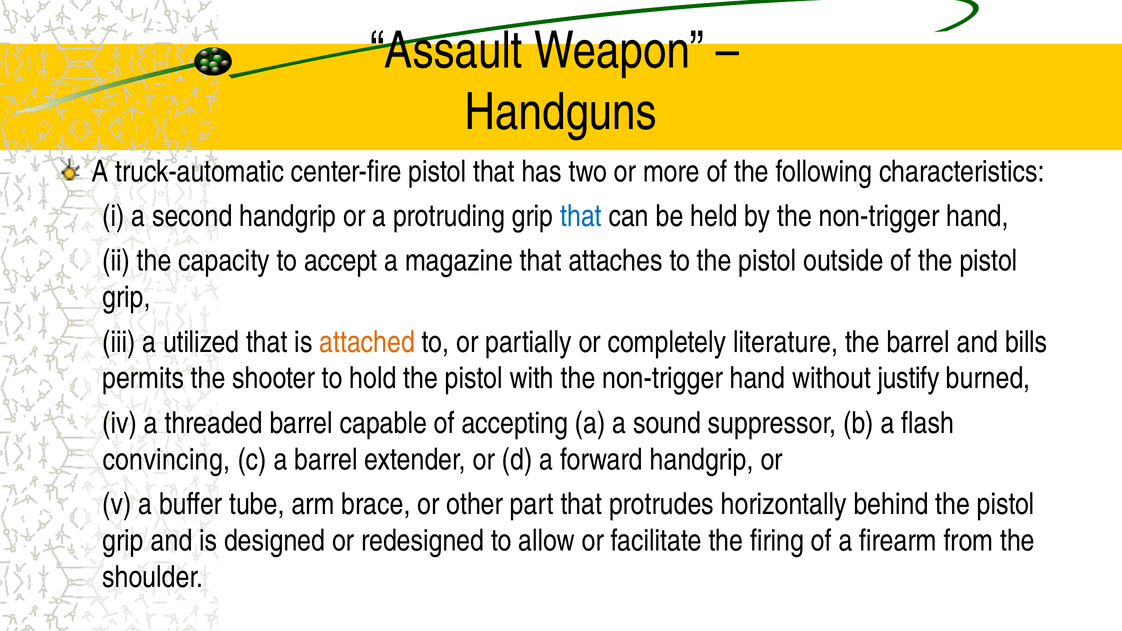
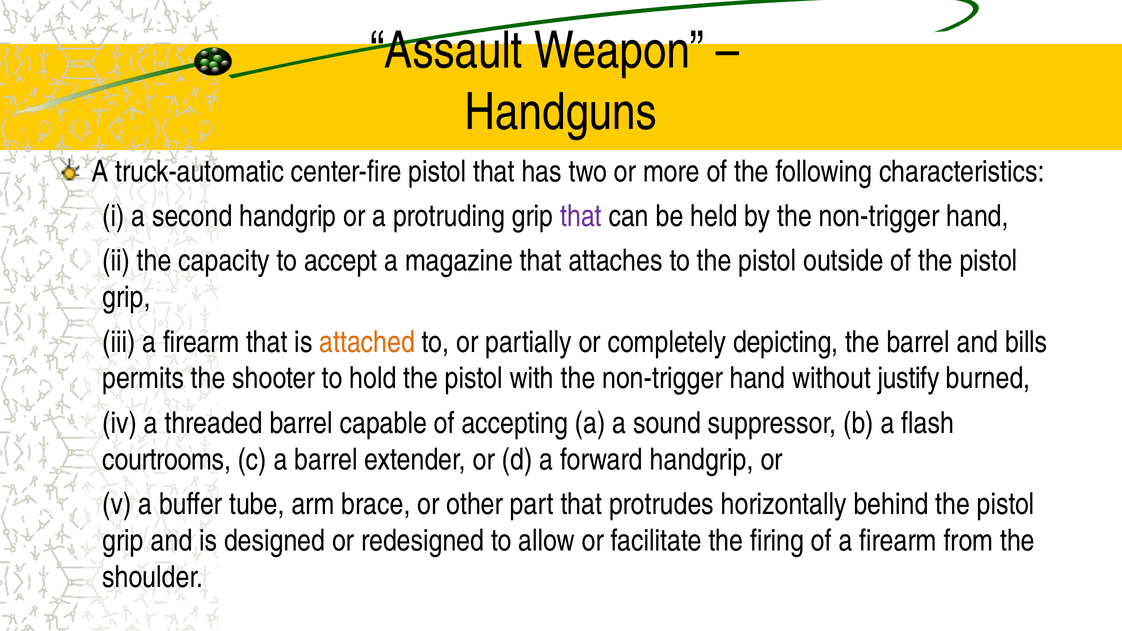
that at (581, 216) colour: blue -> purple
iii a utilized: utilized -> firearm
literature: literature -> depicting
convincing: convincing -> courtrooms
